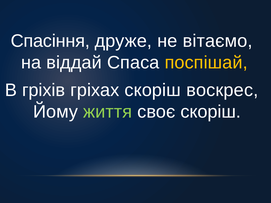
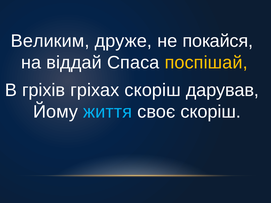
Спасіння: Спасіння -> Великим
вітаємо: вітаємо -> покайся
воскрес: воскрес -> дарував
життя colour: light green -> light blue
